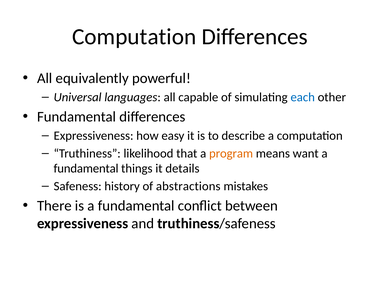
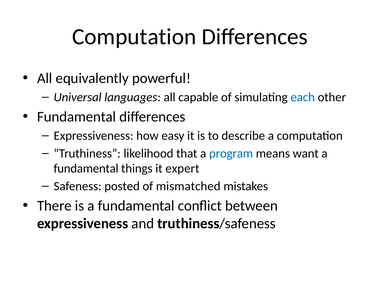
program colour: orange -> blue
details: details -> expert
history: history -> posted
abstractions: abstractions -> mismatched
